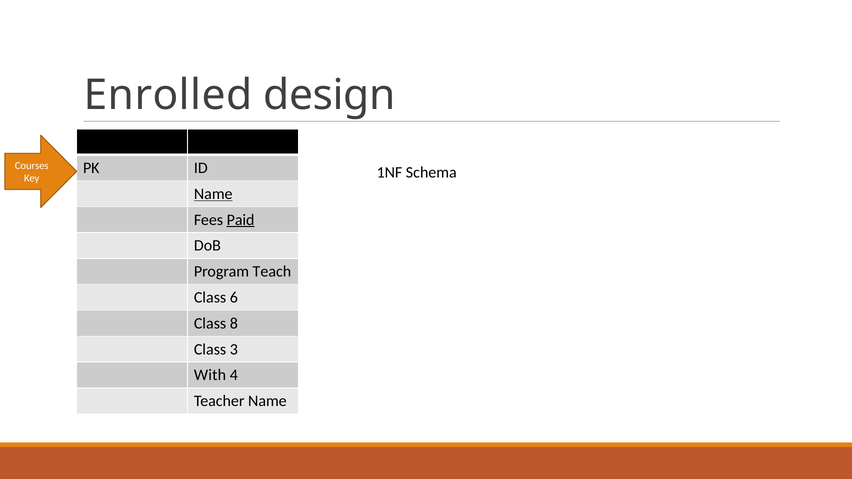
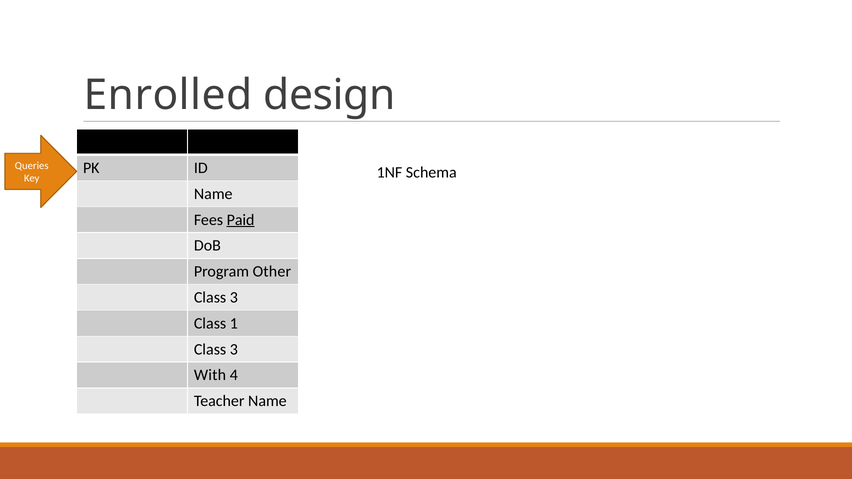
Courses: Courses -> Queries
Name at (213, 194) underline: present -> none
Teach: Teach -> Other
6 at (234, 298): 6 -> 3
8: 8 -> 1
